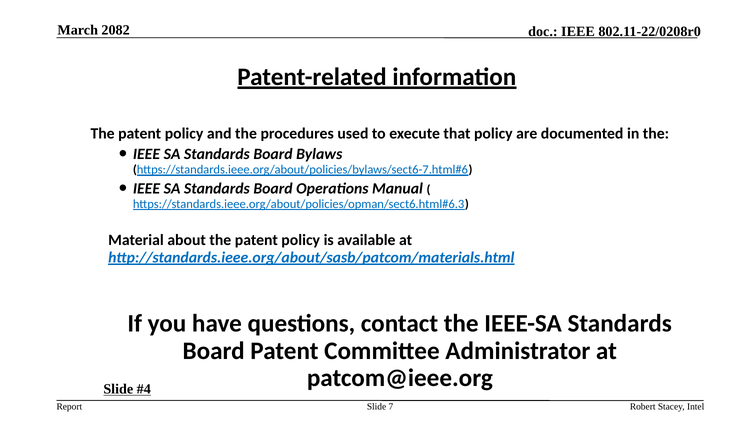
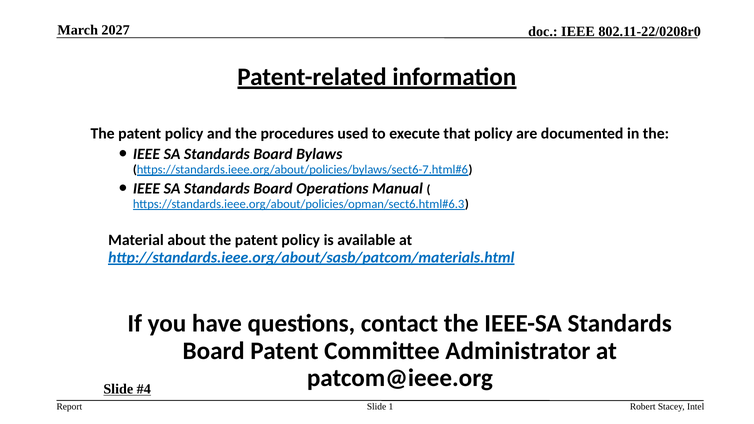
2082: 2082 -> 2027
7: 7 -> 1
